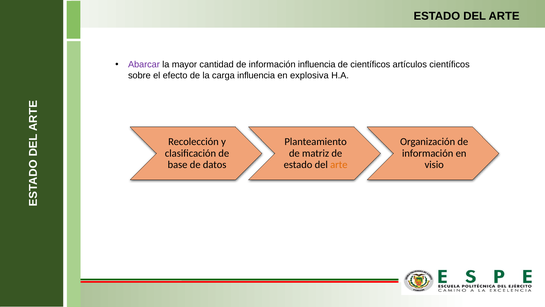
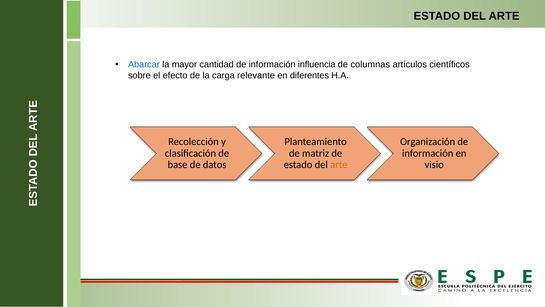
Abarcar colour: purple -> blue
de científicos: científicos -> columnas
carga influencia: influencia -> relevante
explosiva: explosiva -> diferentes
